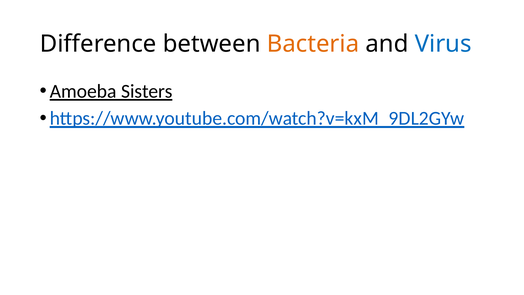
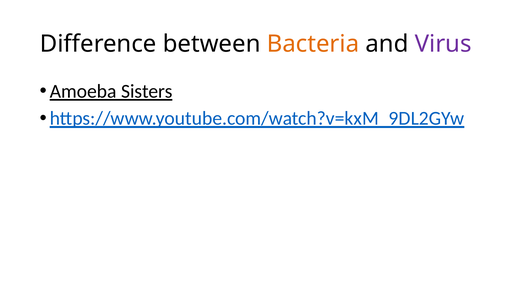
Virus colour: blue -> purple
